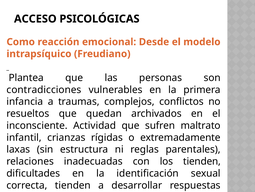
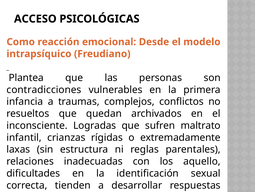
Actividad: Actividad -> Logradas
los tienden: tienden -> aquello
